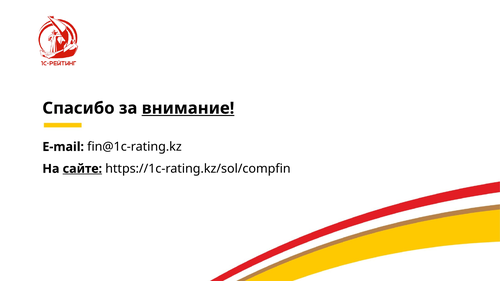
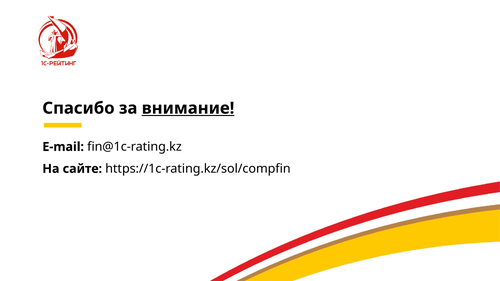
сайте underline: present -> none
